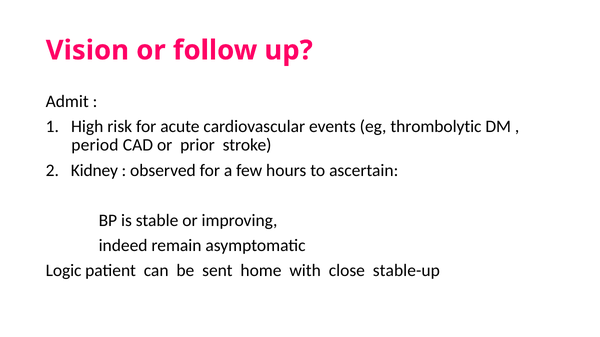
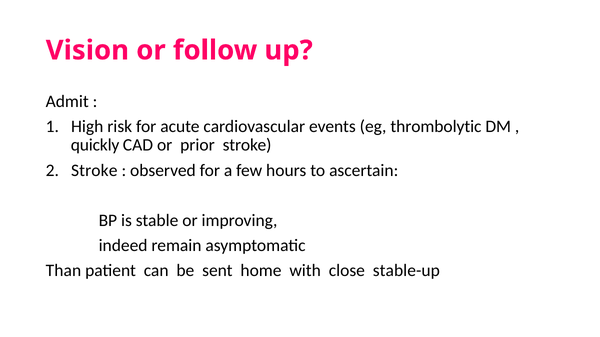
period: period -> quickly
Kidney at (94, 171): Kidney -> Stroke
Logic: Logic -> Than
